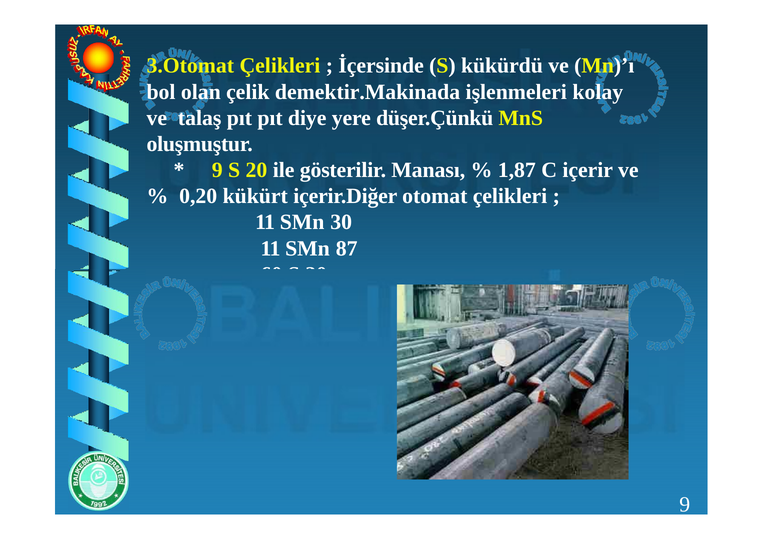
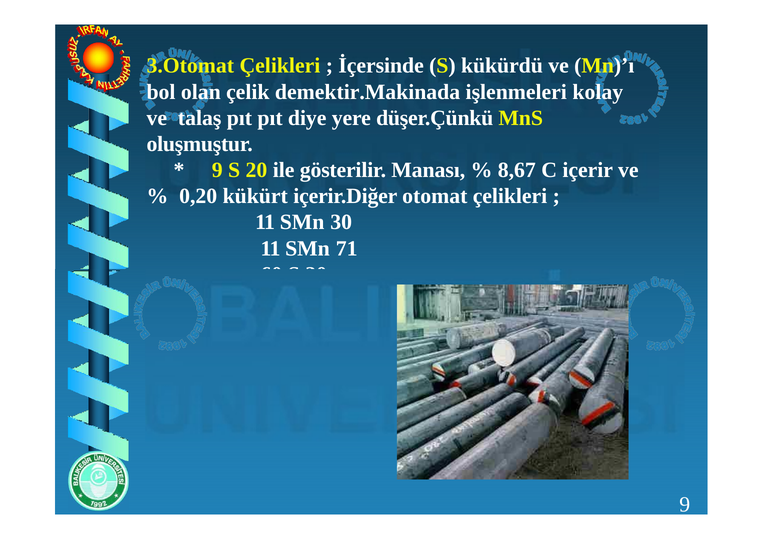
1,87: 1,87 -> 8,67
87: 87 -> 71
